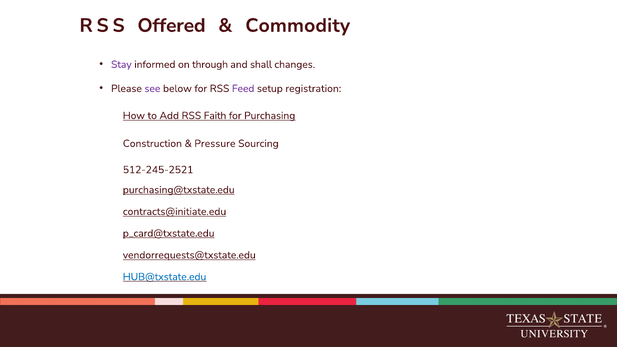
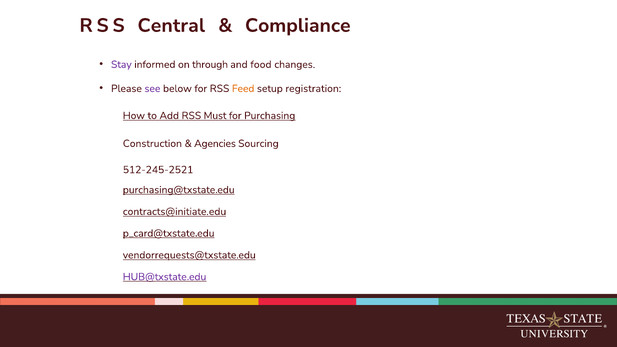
Offered: Offered -> Central
Commodity: Commodity -> Compliance
shall: shall -> food
Feed colour: purple -> orange
Faith: Faith -> Must
Pressure: Pressure -> Agencies
HUB@txstate.edu colour: blue -> purple
